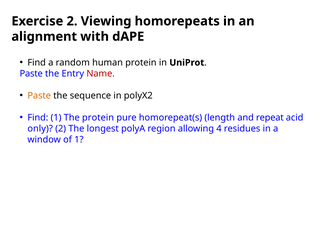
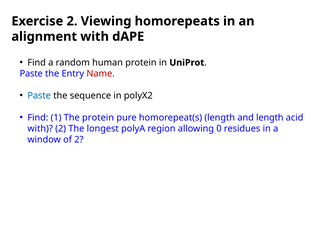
Paste at (39, 95) colour: orange -> blue
and repeat: repeat -> length
only at (40, 128): only -> with
4: 4 -> 0
of 1: 1 -> 2
